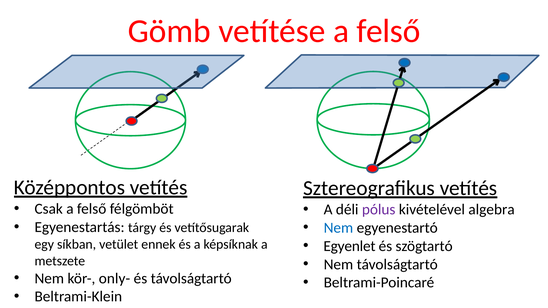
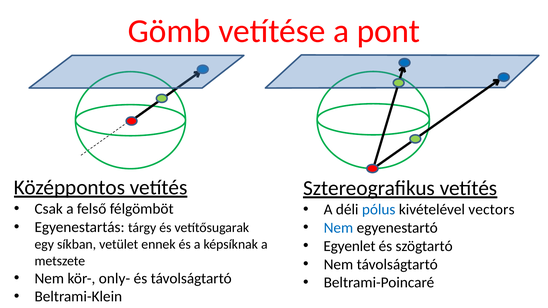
vetítése a felső: felső -> pont
pólus colour: purple -> blue
algebra: algebra -> vectors
